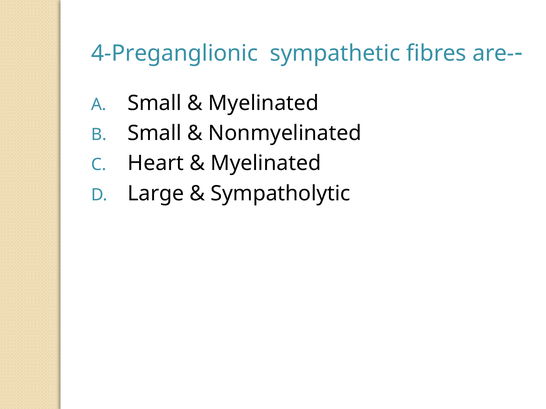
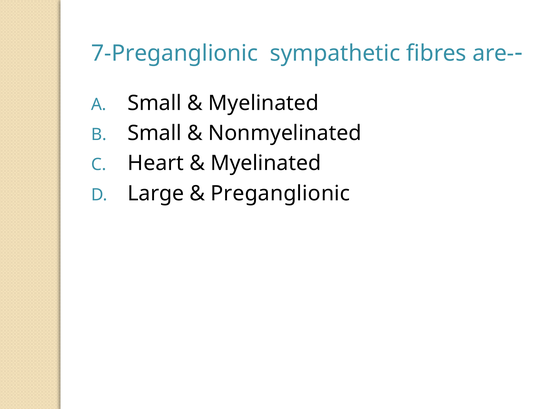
4-Preganglionic: 4-Preganglionic -> 7-Preganglionic
Sympatholytic: Sympatholytic -> Preganglionic
